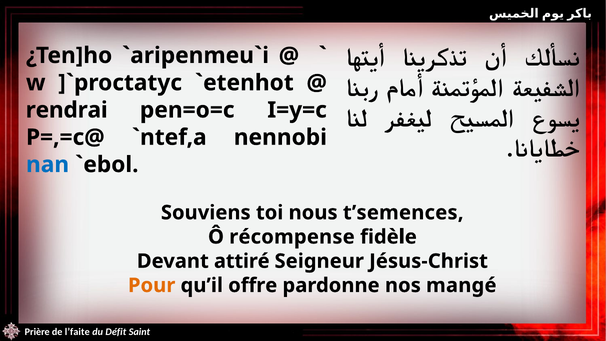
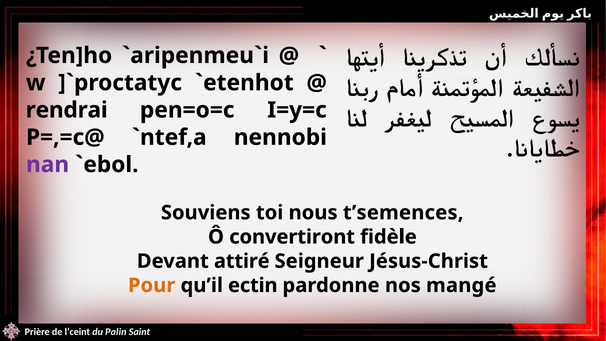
nan colour: blue -> purple
récompense: récompense -> convertiront
offre: offre -> ectin
l’faite: l’faite -> l’ceint
Défit: Défit -> Palin
